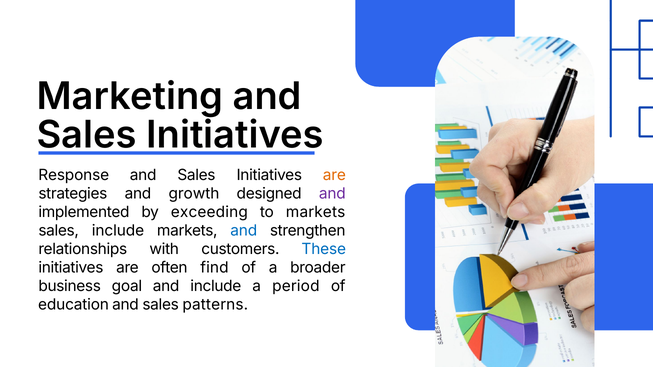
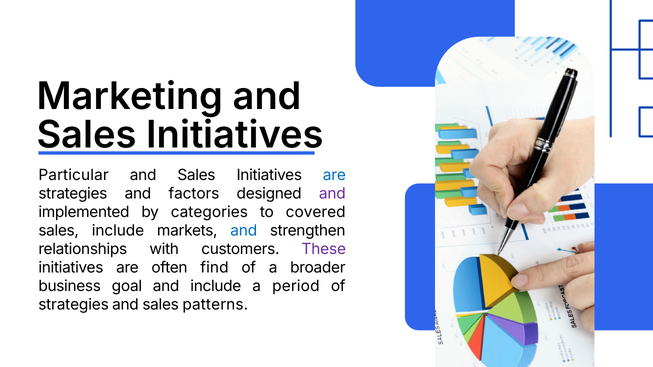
Response: Response -> Particular
are at (334, 175) colour: orange -> blue
growth: growth -> factors
exceeding: exceeding -> categories
to markets: markets -> covered
These colour: blue -> purple
education at (74, 305): education -> strategies
